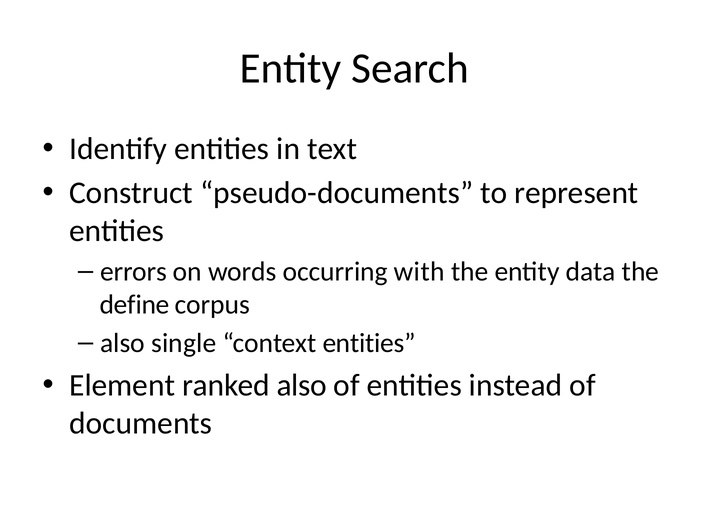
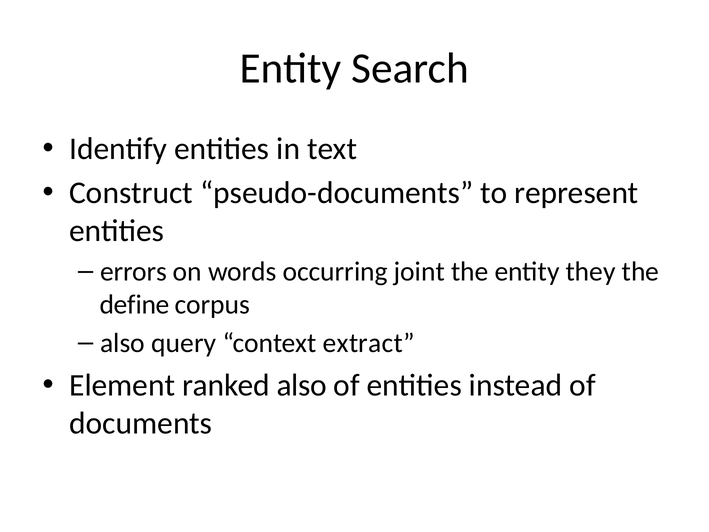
with: with -> joint
data: data -> they
single: single -> query
context entities: entities -> extract
